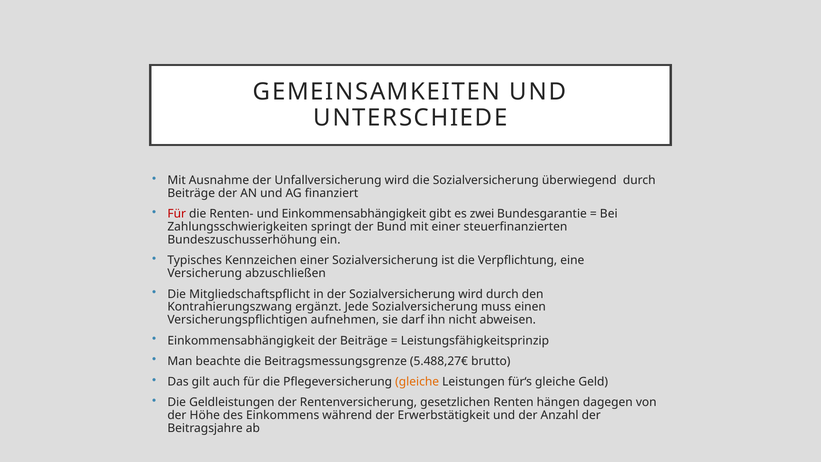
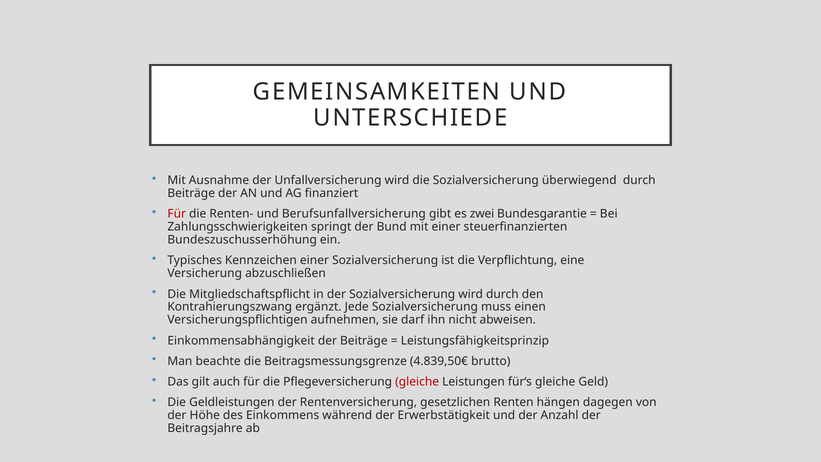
und Einkommensabhängigkeit: Einkommensabhängigkeit -> Berufsunfallversicherung
5.488,27€: 5.488,27€ -> 4.839,50€
gleiche at (417, 382) colour: orange -> red
